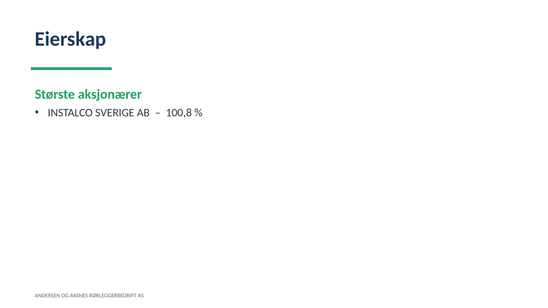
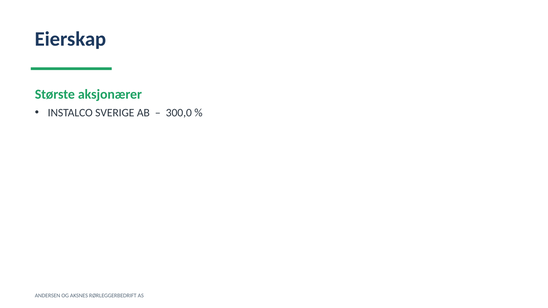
100,8: 100,8 -> 300,0
